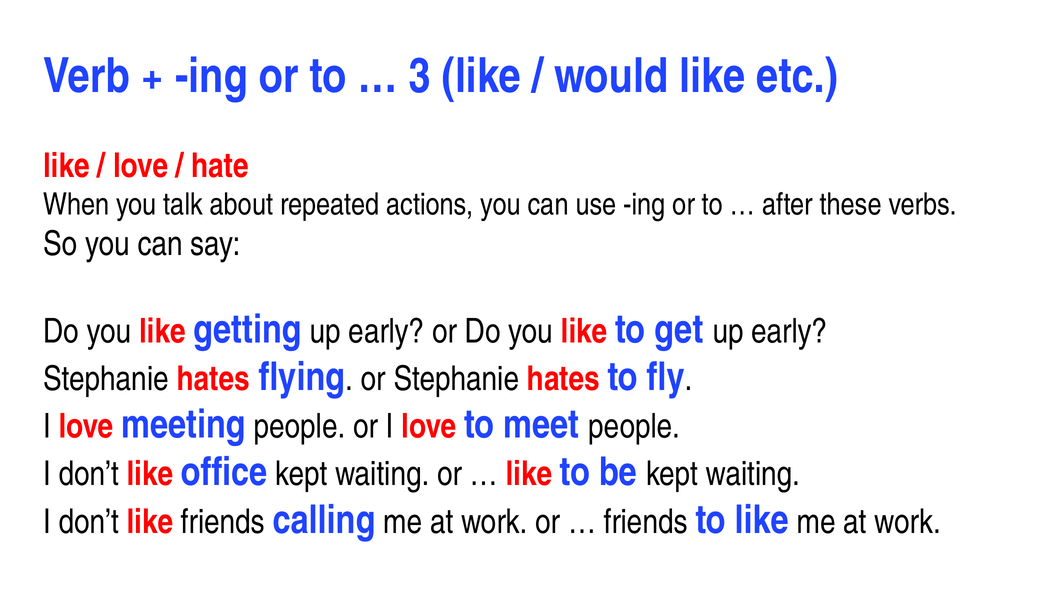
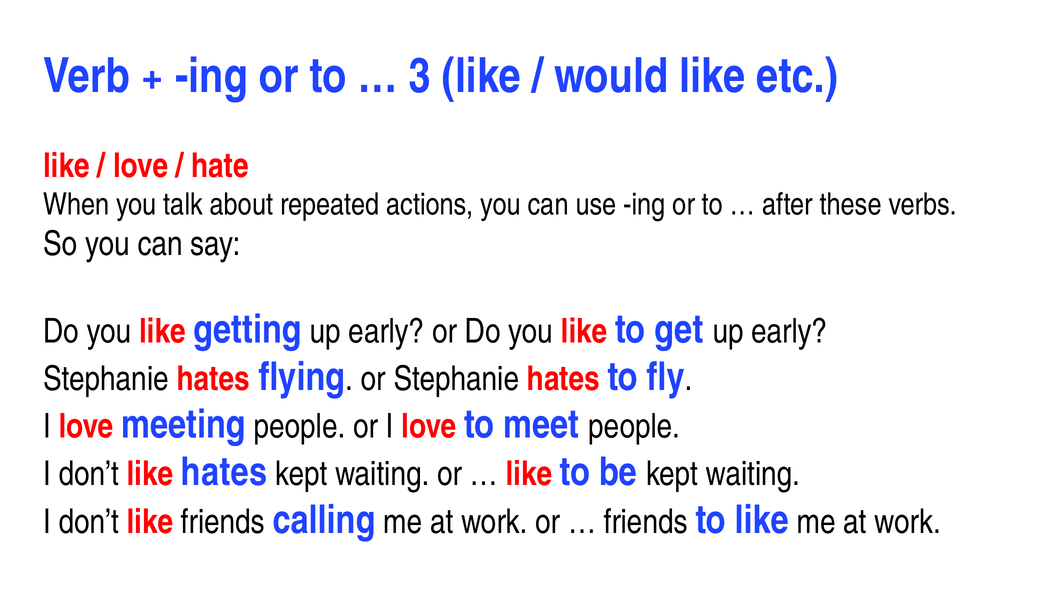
like office: office -> hates
